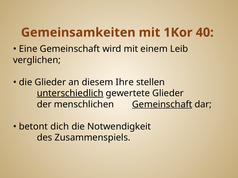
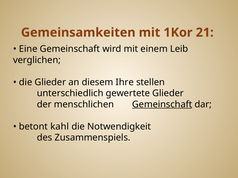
40: 40 -> 21
unterschiedlich underline: present -> none
dich: dich -> kahl
